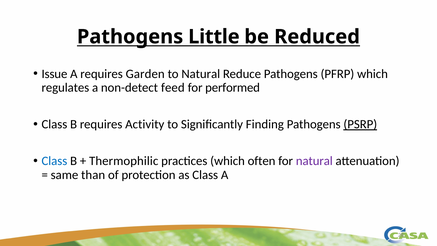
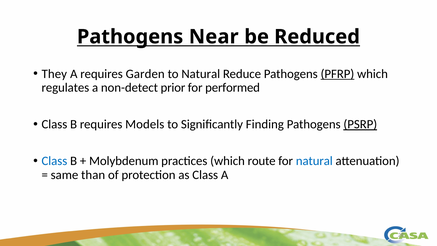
Little: Little -> Near
Issue: Issue -> They
PFRP underline: none -> present
feed: feed -> prior
Activity: Activity -> Models
Thermophilic: Thermophilic -> Molybdenum
often: often -> route
natural at (314, 161) colour: purple -> blue
